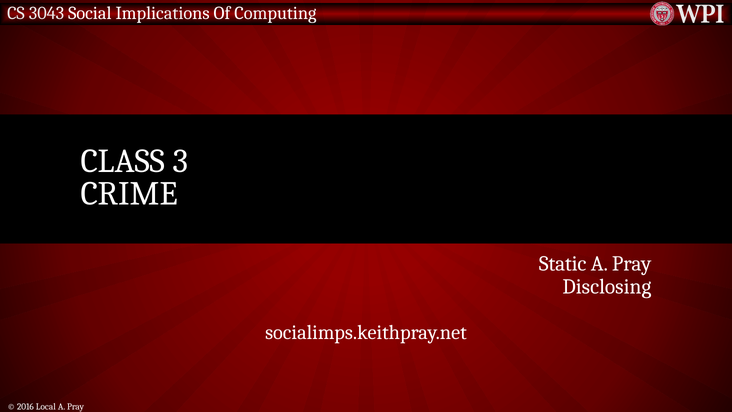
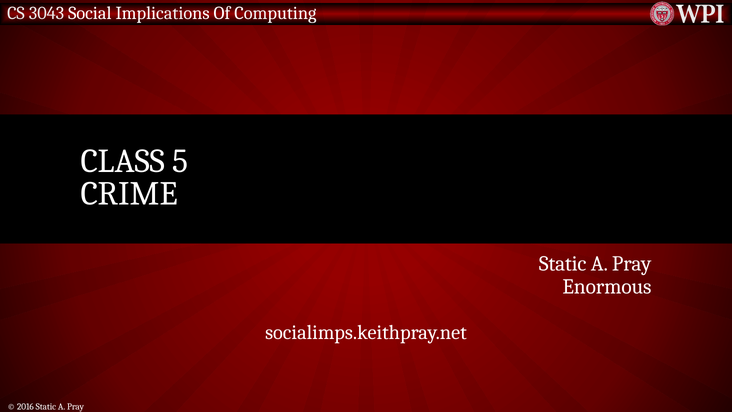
3: 3 -> 5
Disclosing: Disclosing -> Enormous
2016 Local: Local -> Static
